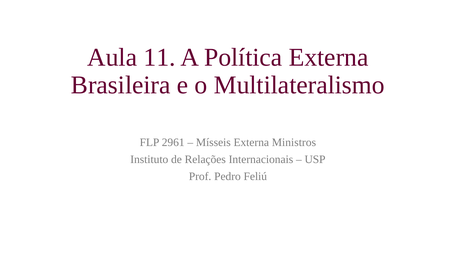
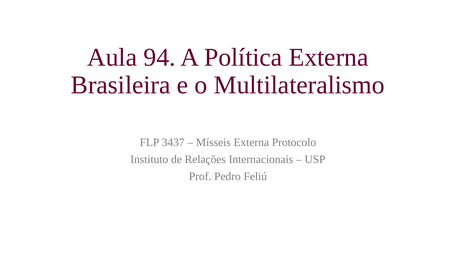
11: 11 -> 94
2961: 2961 -> 3437
Ministros: Ministros -> Protocolo
